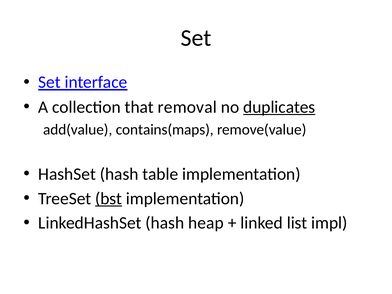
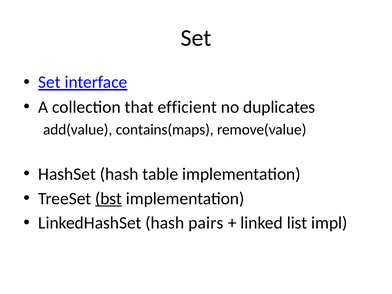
removal: removal -> efficient
duplicates underline: present -> none
heap: heap -> pairs
